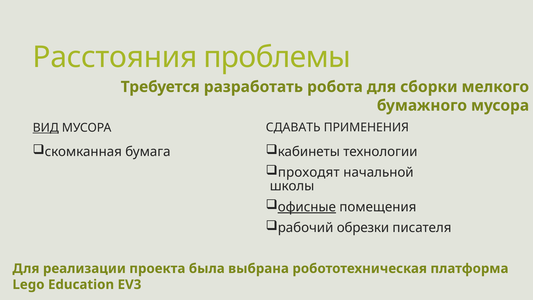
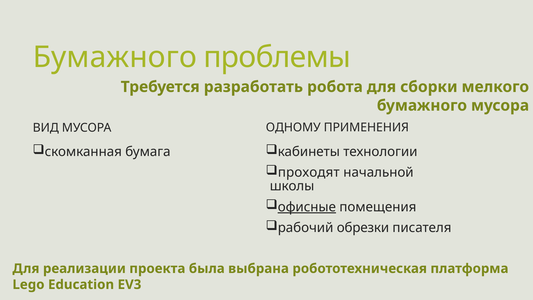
Расстояния at (115, 57): Расстояния -> Бумажного
СДАВАТЬ: СДАВАТЬ -> ОДНОМУ
ВИД underline: present -> none
